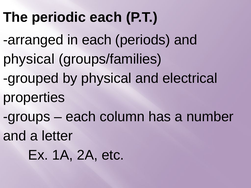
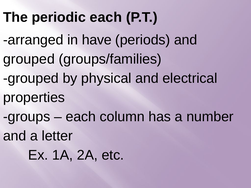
in each: each -> have
physical at (29, 59): physical -> grouped
